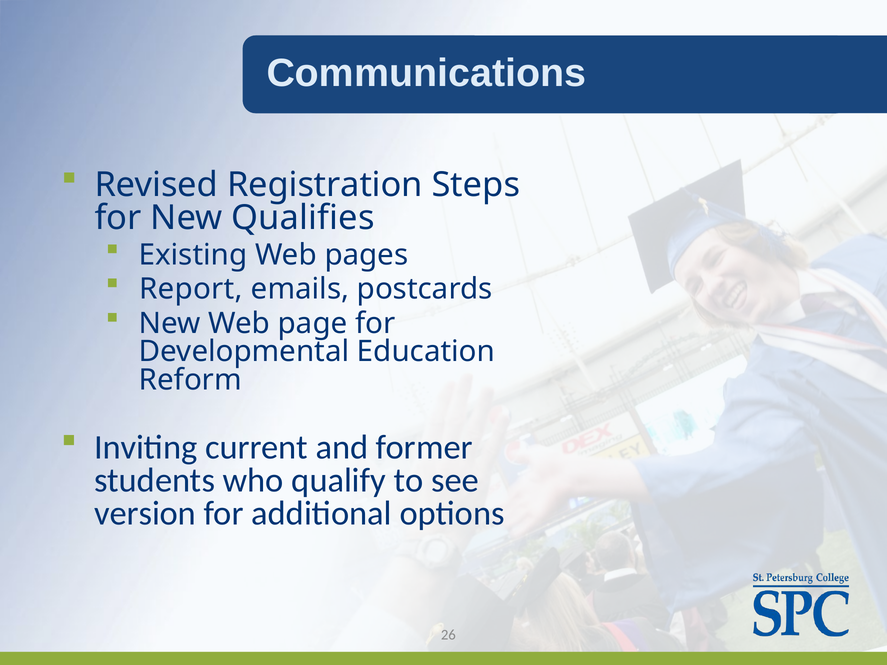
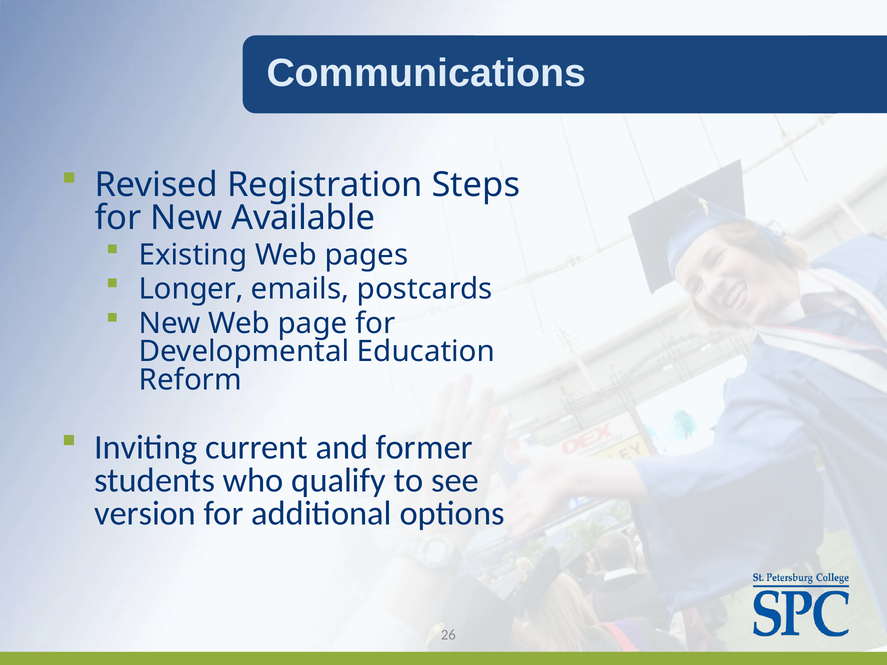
Qualifies: Qualifies -> Available
Report: Report -> Longer
